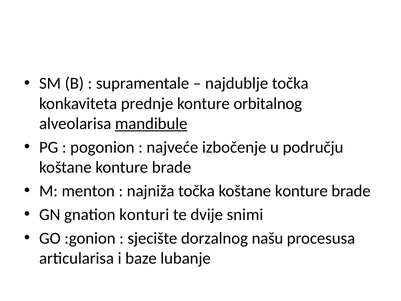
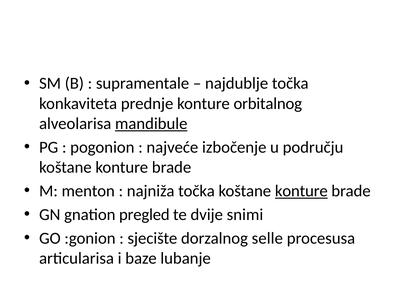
konture at (301, 191) underline: none -> present
konturi: konturi -> pregled
našu: našu -> selle
